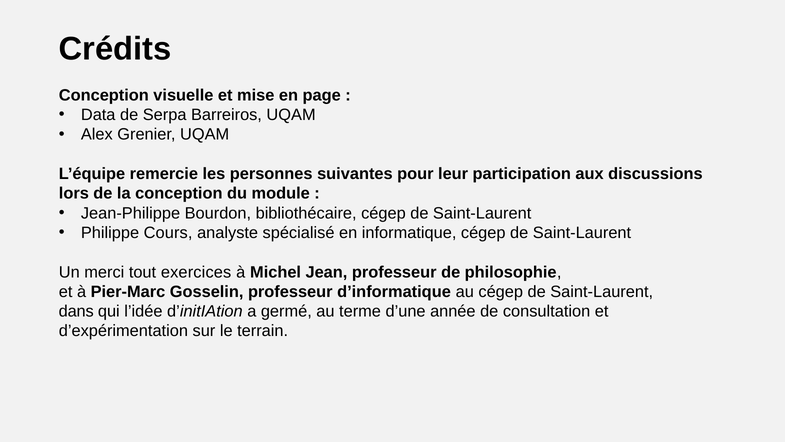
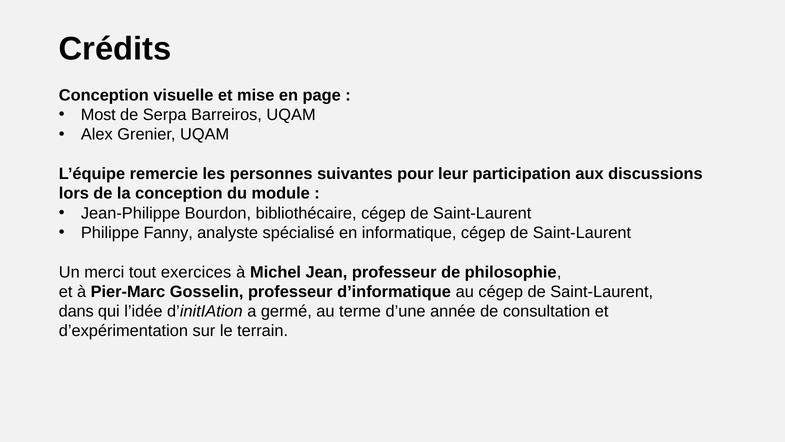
Data: Data -> Most
Cours: Cours -> Fanny
